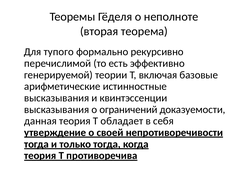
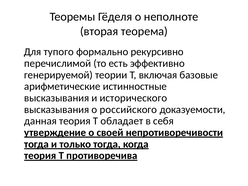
квинтэссенции: квинтэссенции -> исторического
ограничений: ограничений -> российского
